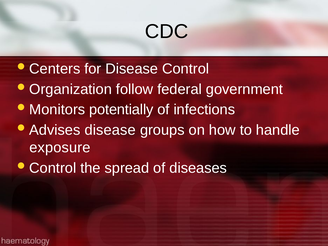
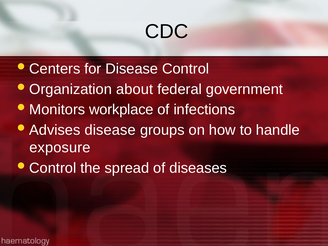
follow: follow -> about
potentially: potentially -> workplace
